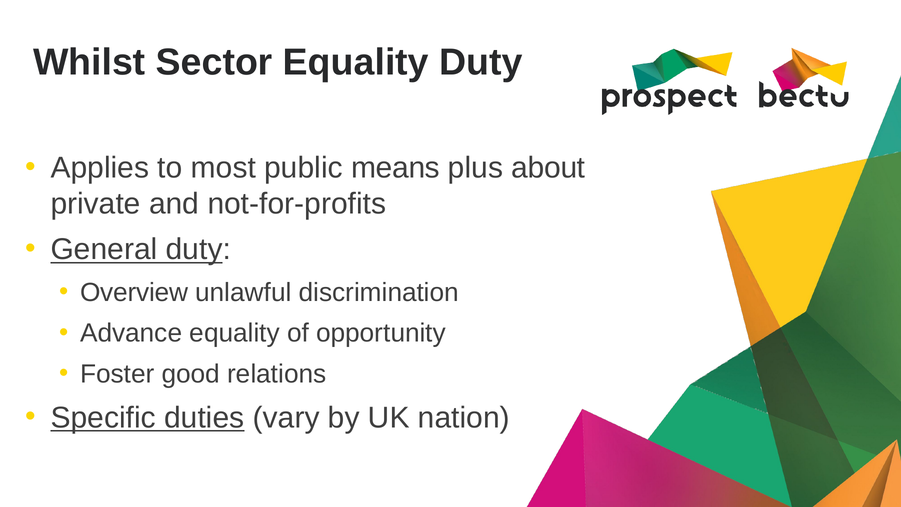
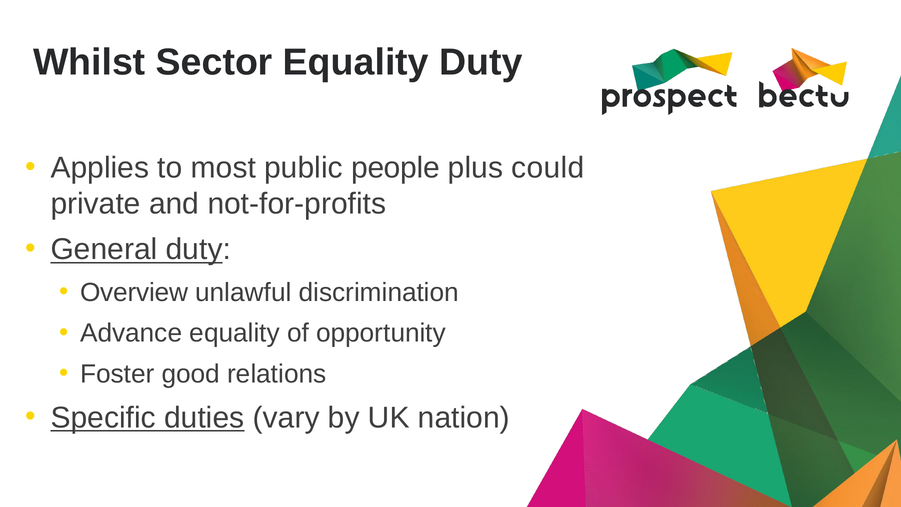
means: means -> people
about: about -> could
